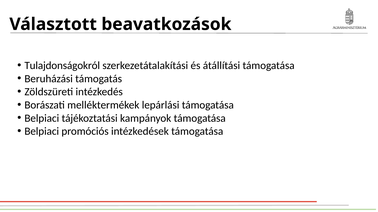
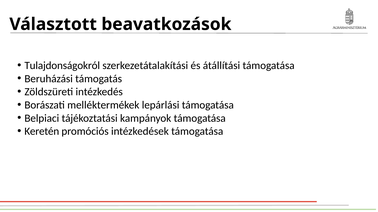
Belpiaci at (42, 132): Belpiaci -> Keretén
